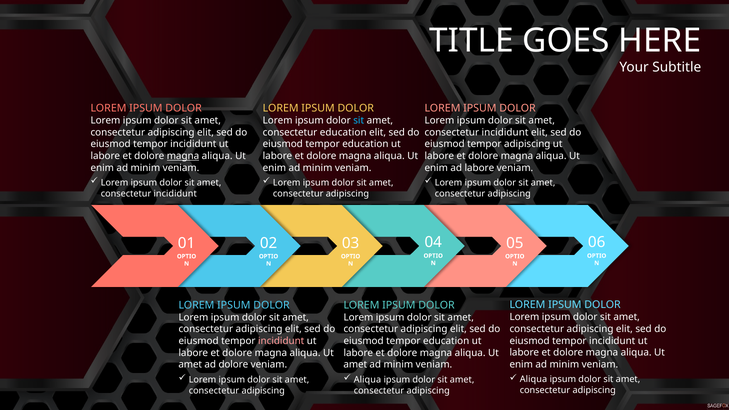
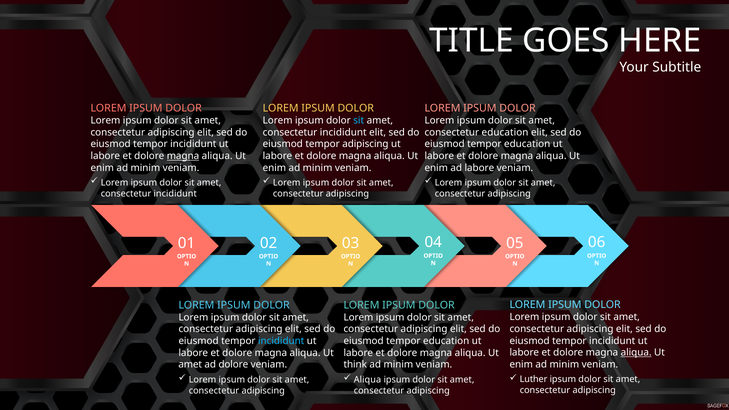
education at (343, 132): education -> incididunt
incididunt at (505, 132): incididunt -> education
education at (365, 144): education -> adipiscing
adipiscing at (527, 144): adipiscing -> education
incididunt at (281, 341) colour: pink -> light blue
aliqua at (636, 353) underline: none -> present
amet at (355, 365): amet -> think
Aliqua at (533, 380): Aliqua -> Luther
